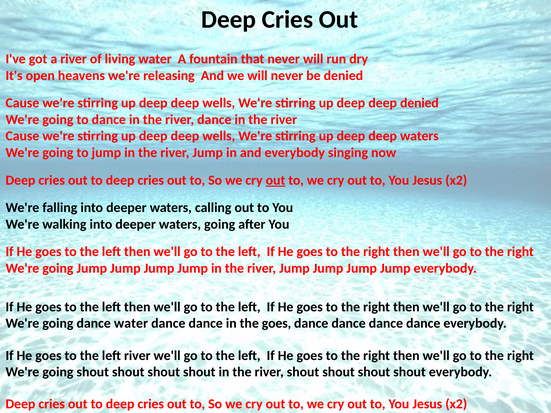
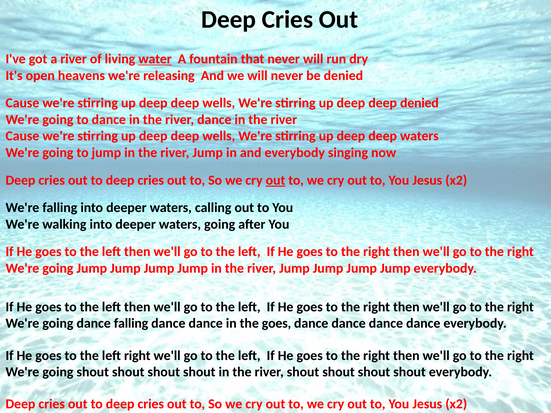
water at (155, 59) underline: none -> present
dance water: water -> falling
left river: river -> right
